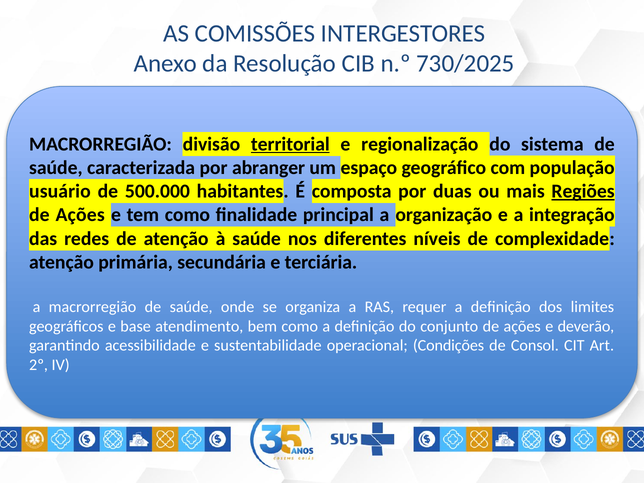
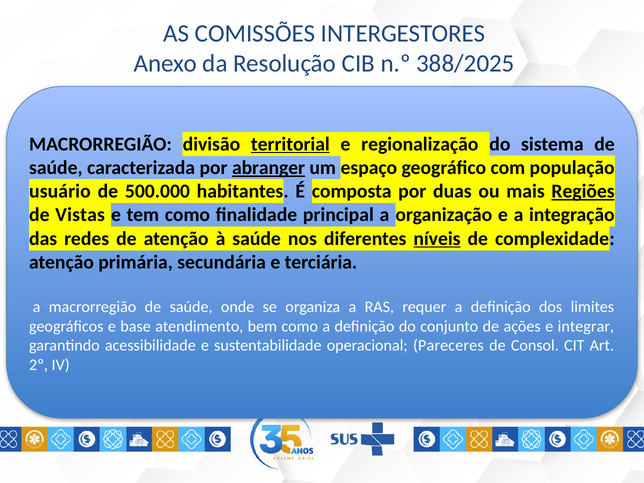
730/2025: 730/2025 -> 388/2025
abranger underline: none -> present
Ações at (80, 215): Ações -> Vistas
níveis underline: none -> present
deverão: deverão -> integrar
Condições: Condições -> Pareceres
